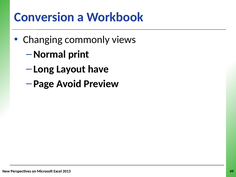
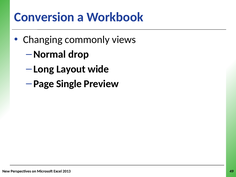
print: print -> drop
have: have -> wide
Avoid: Avoid -> Single
